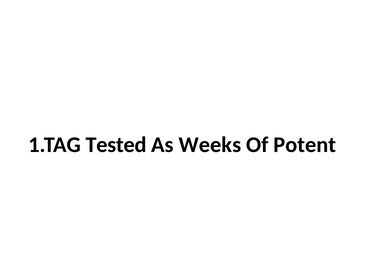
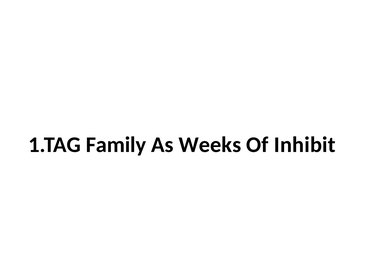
Tested: Tested -> Family
Potent: Potent -> Inhibit
